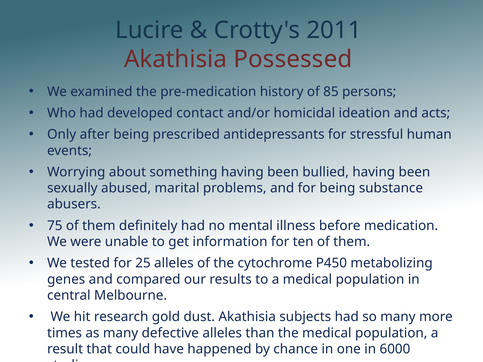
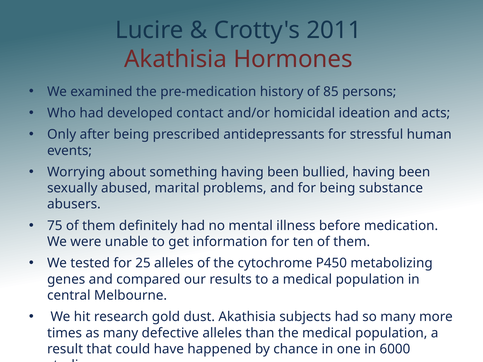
Possessed: Possessed -> Hormones
